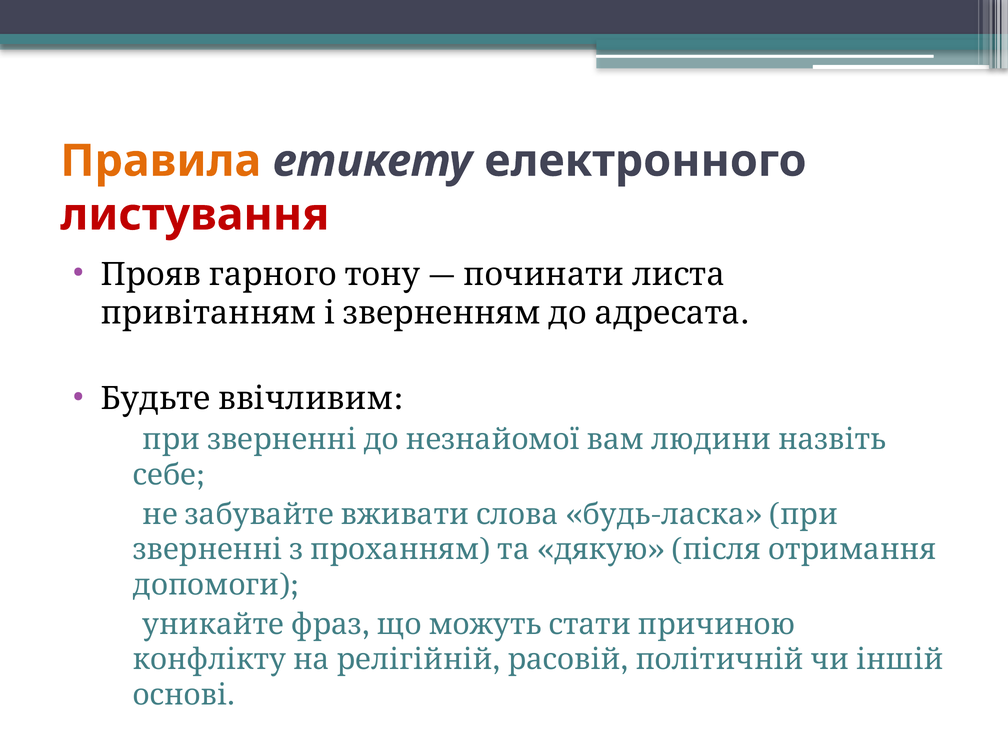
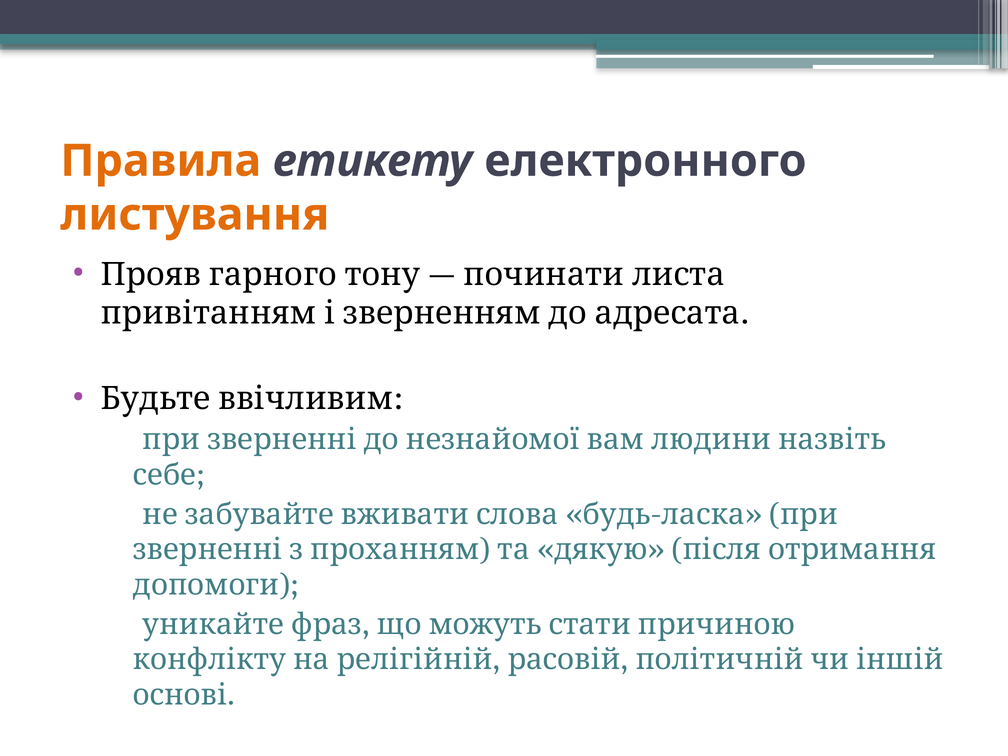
листування colour: red -> orange
